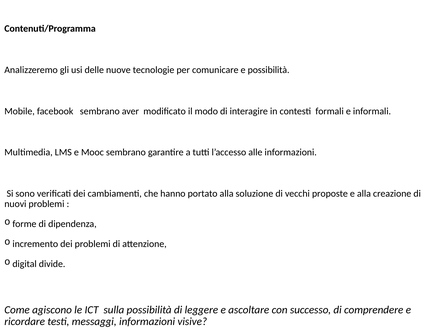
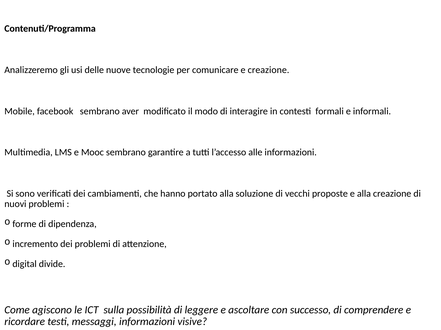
e possibilità: possibilità -> creazione
